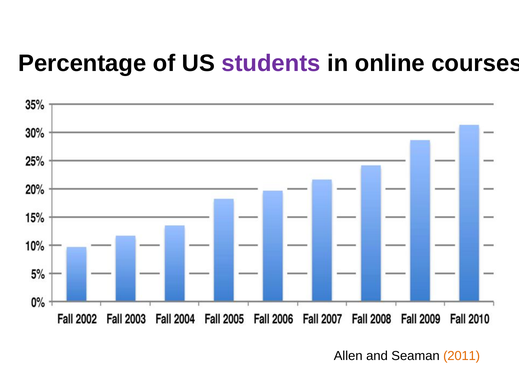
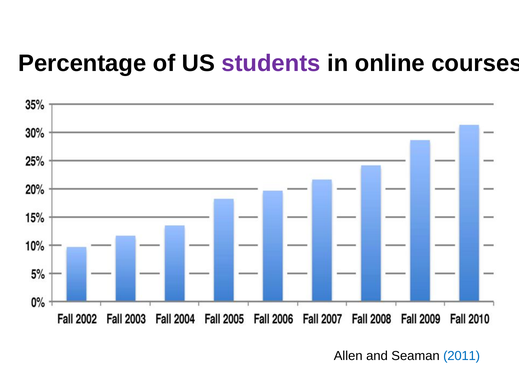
2011 colour: orange -> blue
